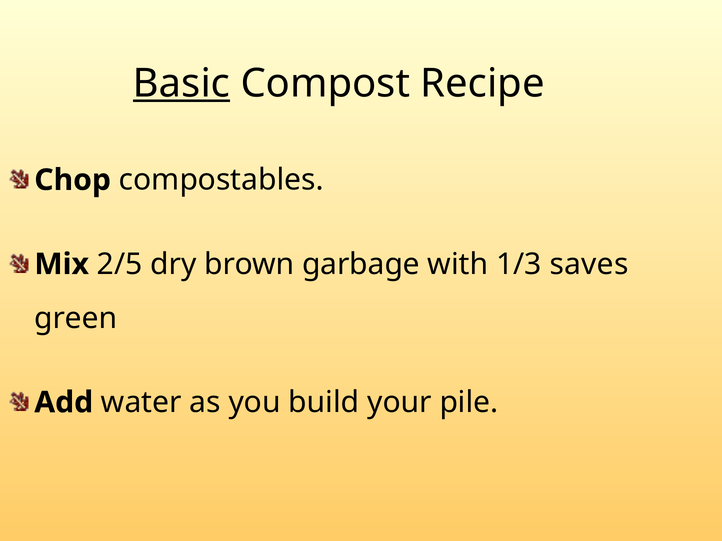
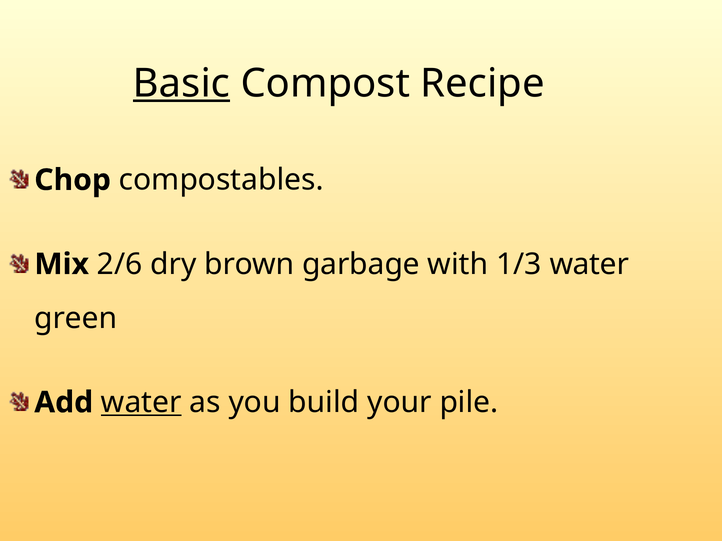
2/5: 2/5 -> 2/6
1/3 saves: saves -> water
water at (141, 403) underline: none -> present
